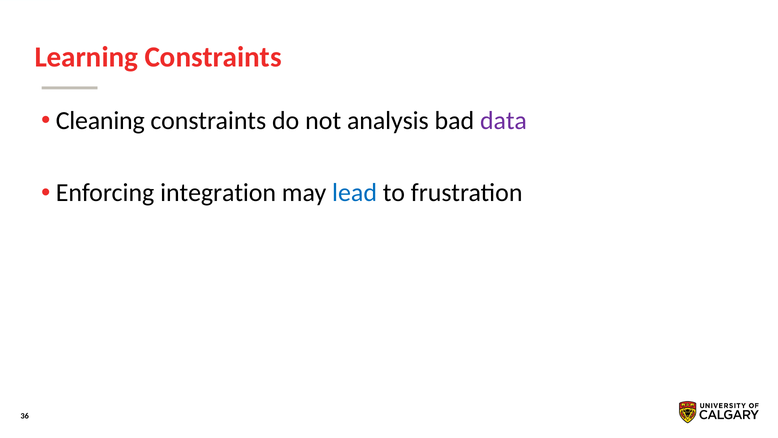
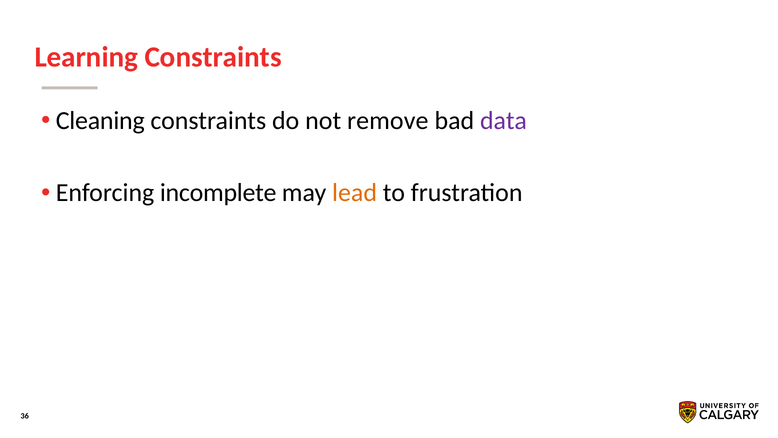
analysis: analysis -> remove
integration: integration -> incomplete
lead colour: blue -> orange
